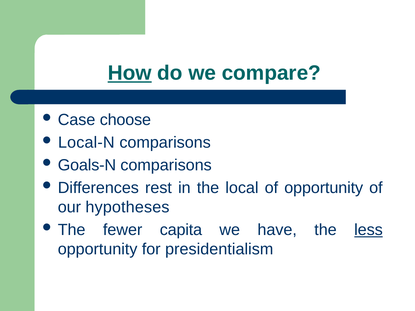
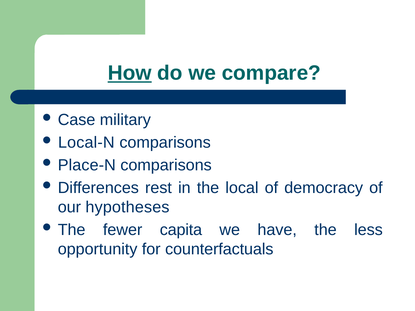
choose: choose -> military
Goals-N: Goals-N -> Place-N
of opportunity: opportunity -> democracy
less underline: present -> none
presidentialism: presidentialism -> counterfactuals
